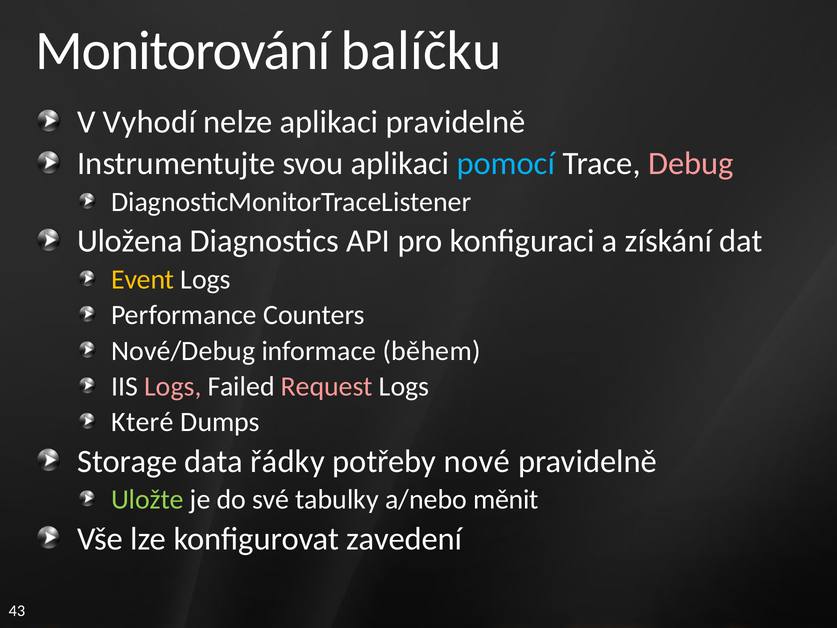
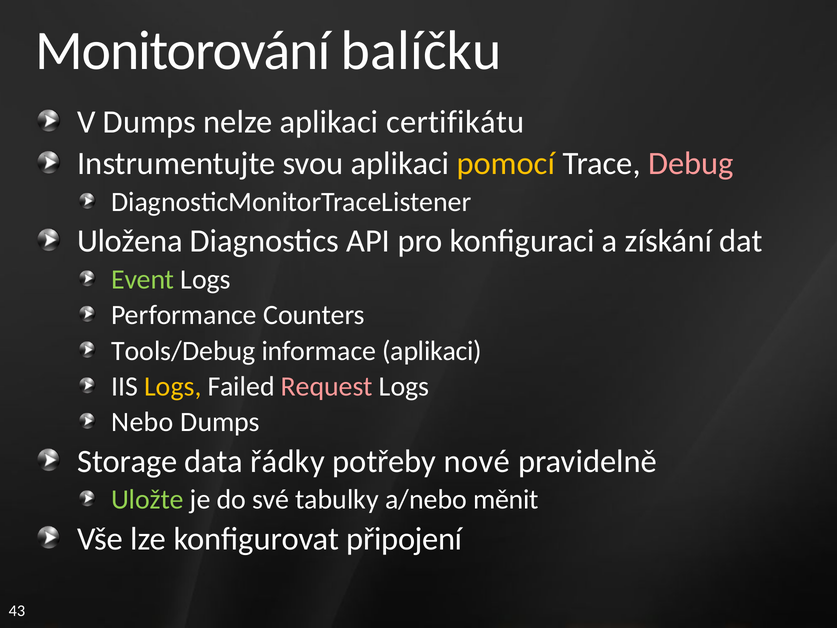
V Vyhodí: Vyhodí -> Dumps
aplikaci pravidelně: pravidelně -> certifikátu
pomocí colour: light blue -> yellow
Event colour: yellow -> light green
Nové/Debug: Nové/Debug -> Tools/Debug
informace během: během -> aplikaci
Logs at (173, 386) colour: pink -> yellow
Které: Které -> Nebo
zavedení: zavedení -> připojení
